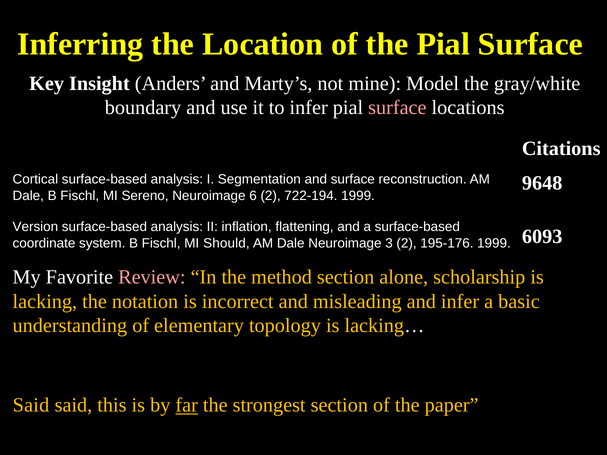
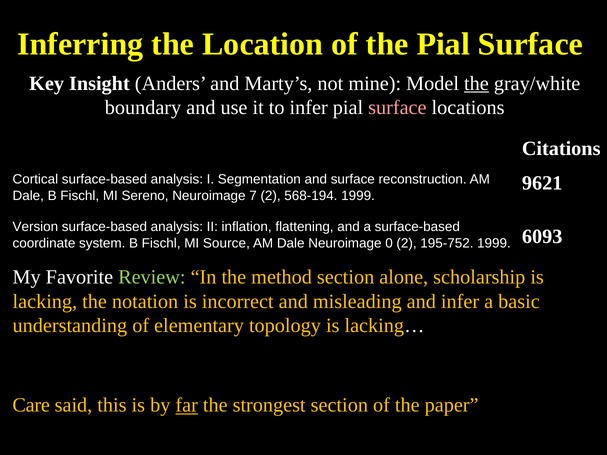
the at (476, 83) underline: none -> present
9648: 9648 -> 9621
6: 6 -> 7
722-194: 722-194 -> 568-194
Should: Should -> Source
3: 3 -> 0
195-176: 195-176 -> 195-752
Review colour: pink -> light green
Said at (31, 405): Said -> Care
